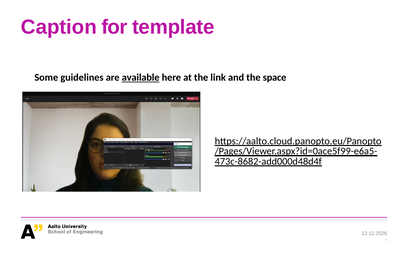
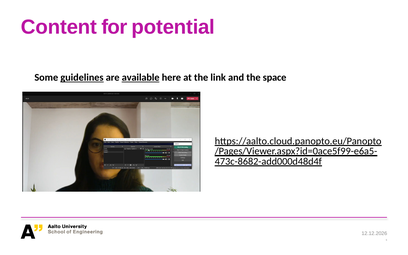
Caption: Caption -> Content
template: template -> potential
guidelines underline: none -> present
